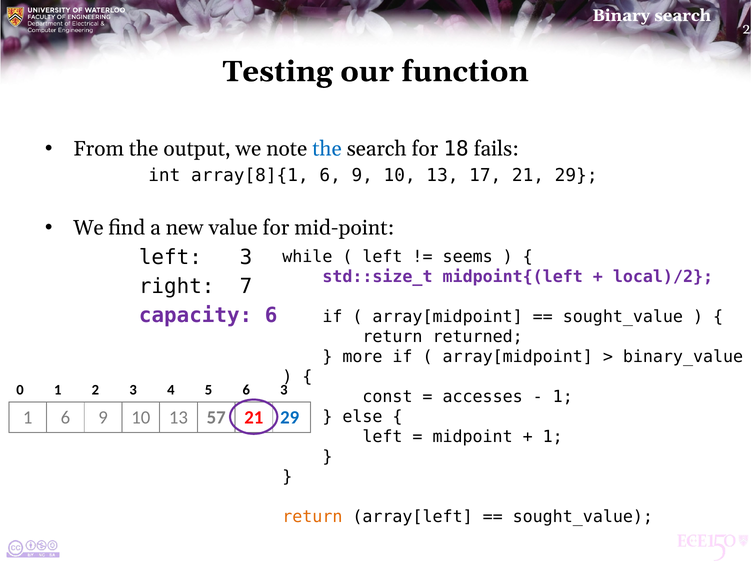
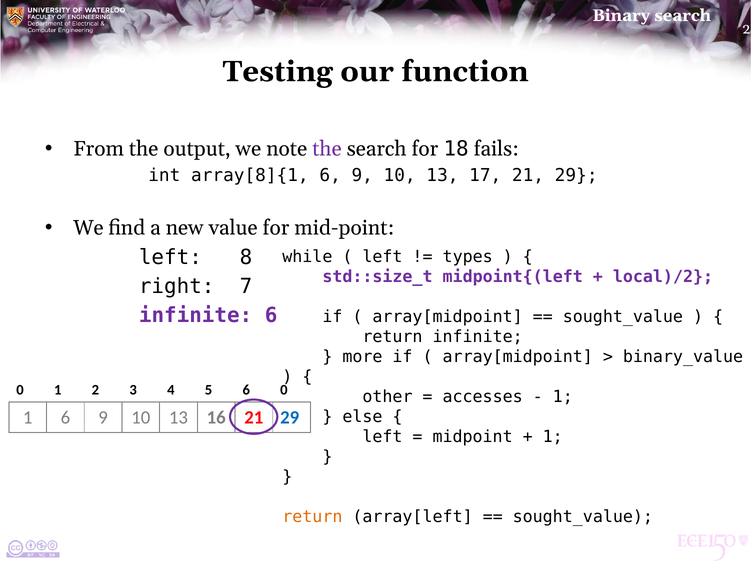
the at (327, 149) colour: blue -> purple
left 3: 3 -> 8
seems: seems -> types
capacity at (196, 316): capacity -> infinite
return returned: returned -> infinite
5 6 3: 3 -> 0
const: const -> other
57: 57 -> 16
